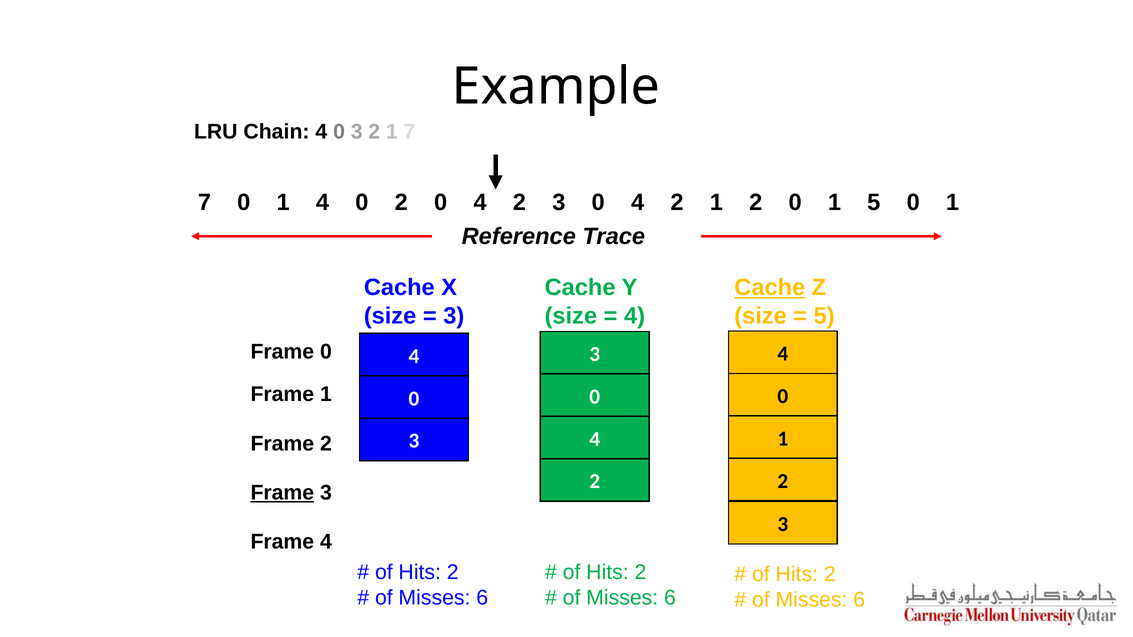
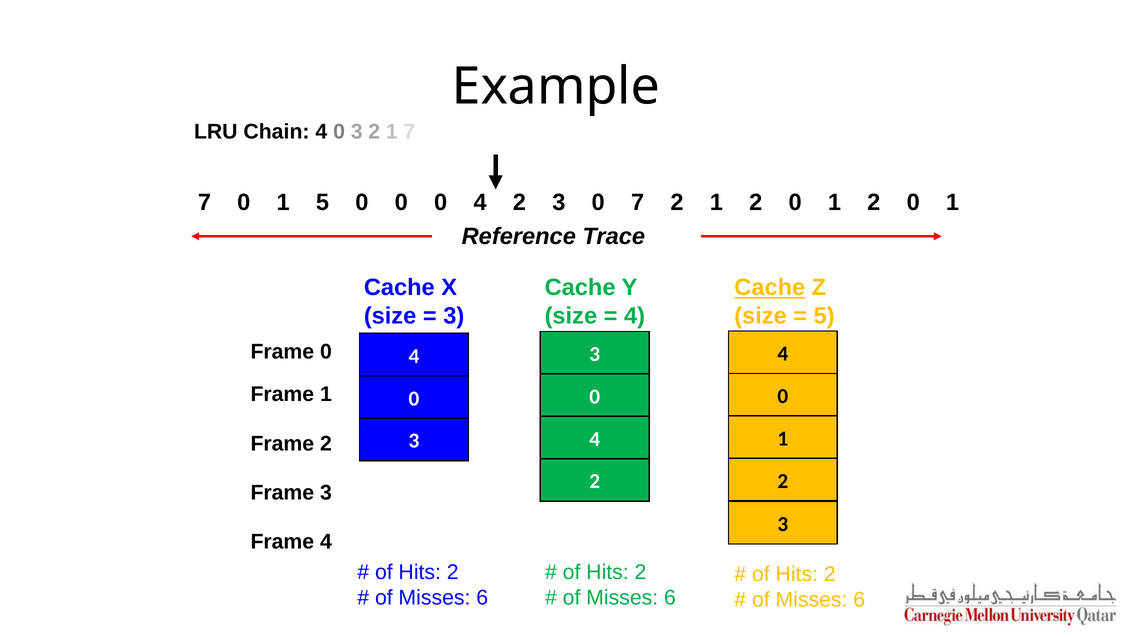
1 4: 4 -> 5
2 at (401, 203): 2 -> 0
2 3 0 4: 4 -> 7
2 0 1 5: 5 -> 2
Frame at (282, 493) underline: present -> none
